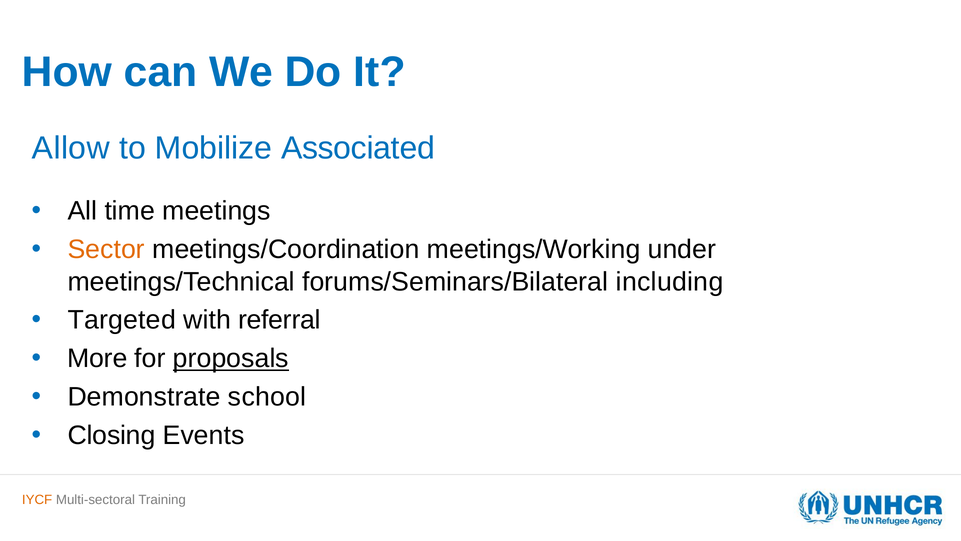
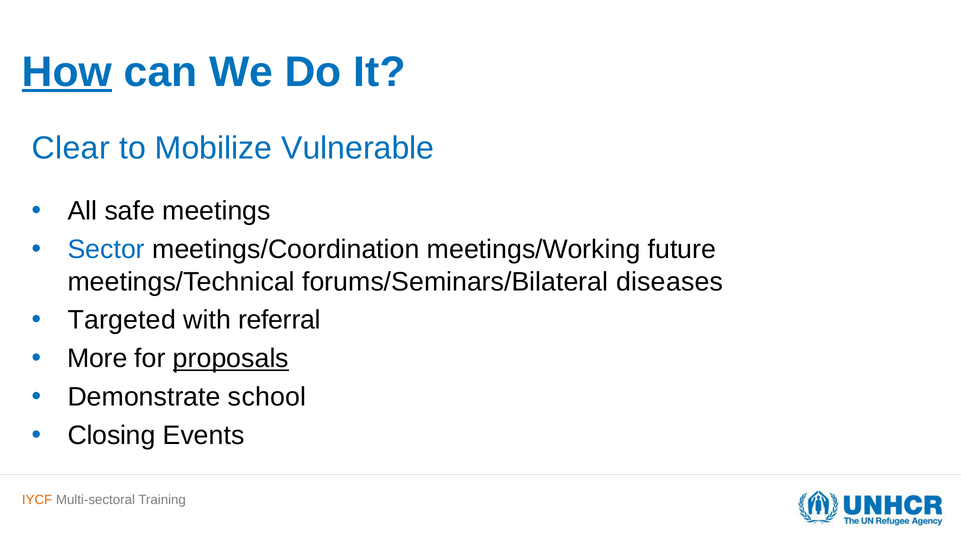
How underline: none -> present
Allow: Allow -> Clear
Associated: Associated -> Vulnerable
time: time -> safe
Sector colour: orange -> blue
under: under -> future
including: including -> diseases
